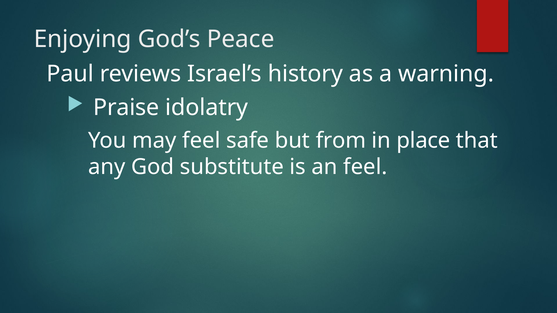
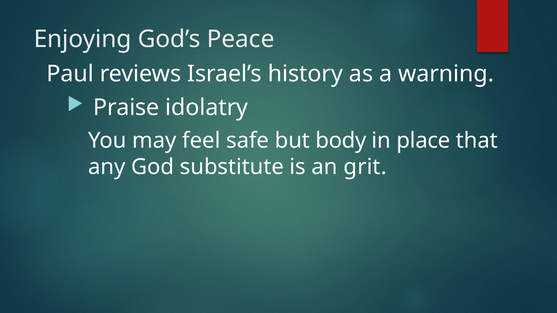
from: from -> body
an feel: feel -> grit
